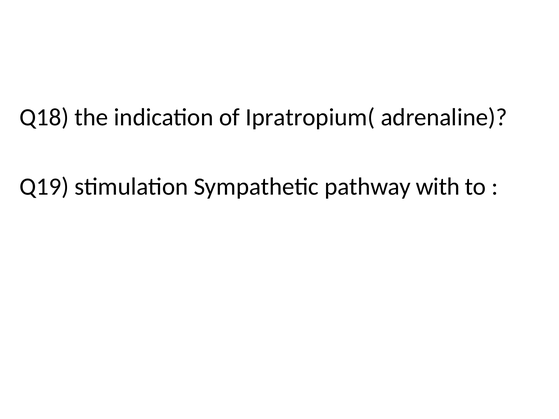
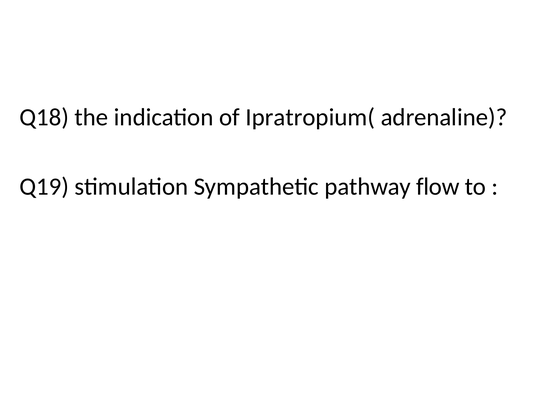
with: with -> flow
